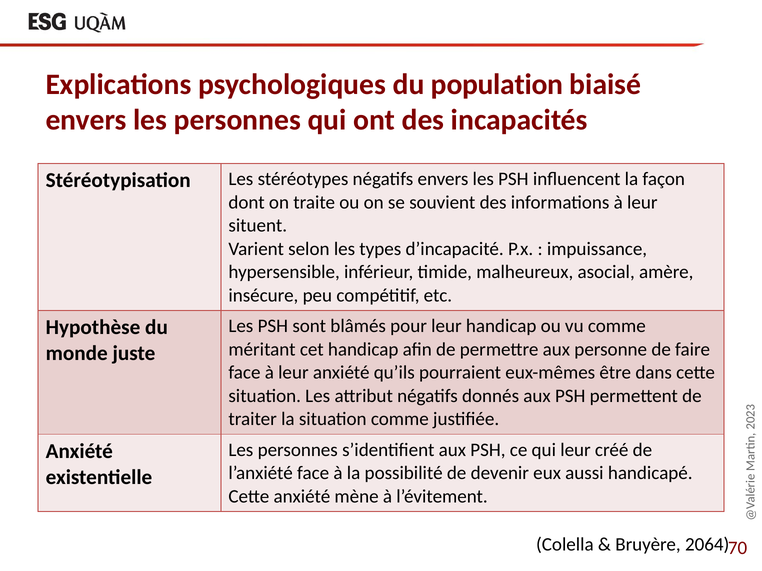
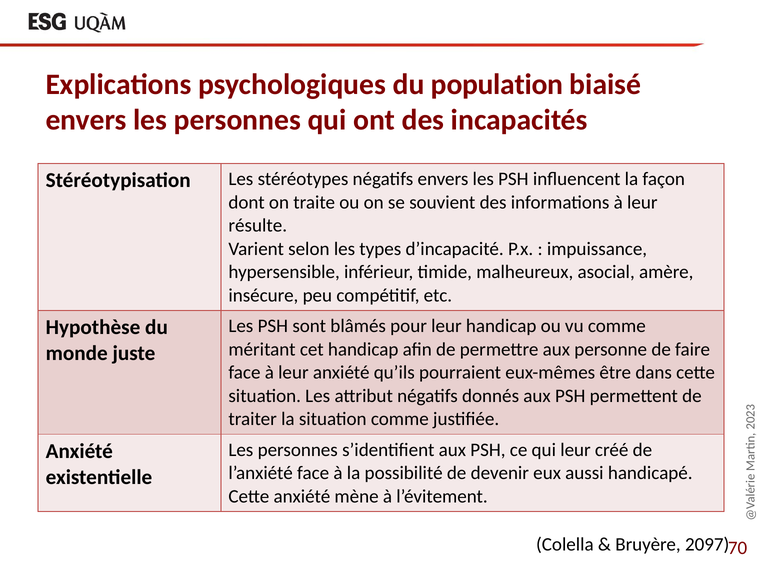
situent: situent -> résulte
2064: 2064 -> 2097
